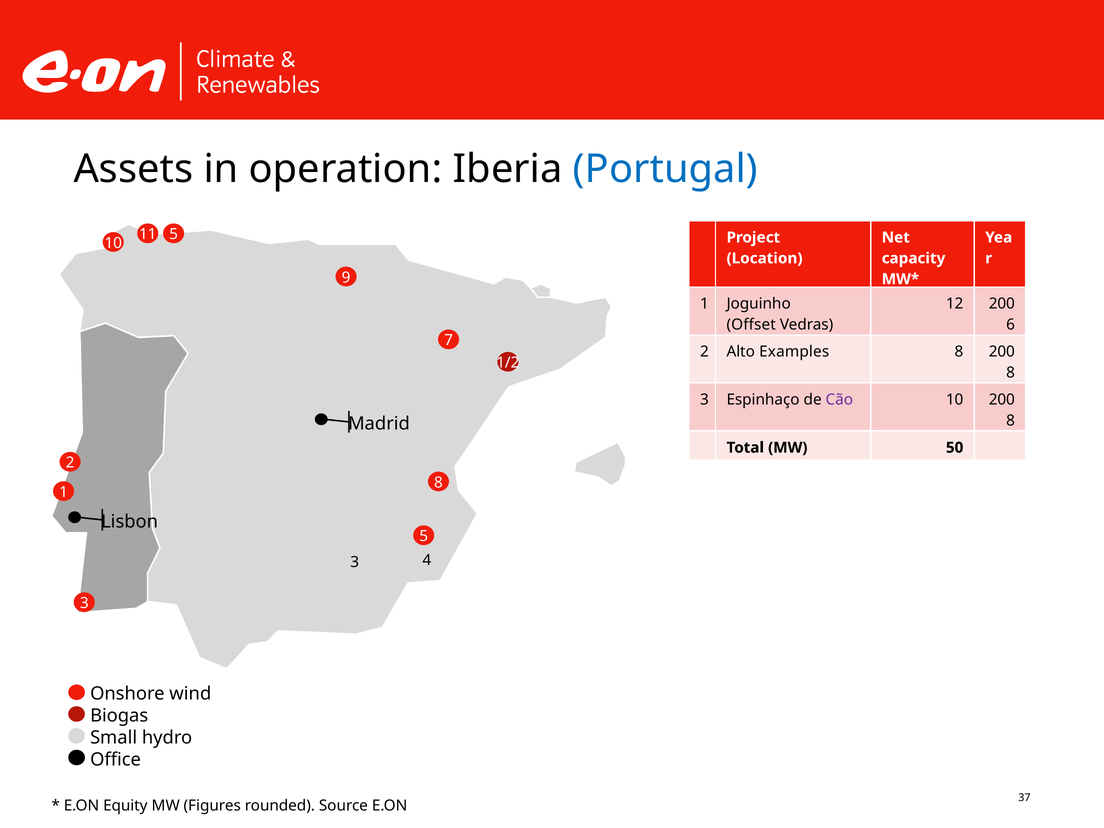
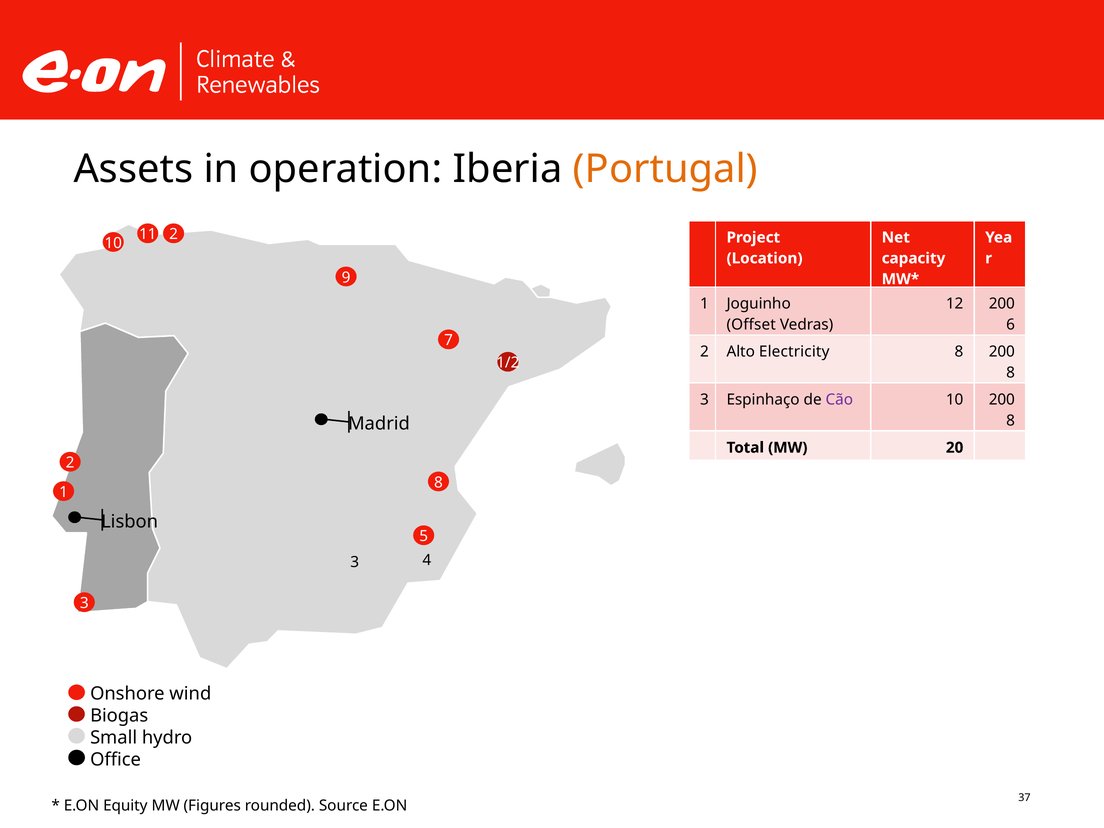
Portugal colour: blue -> orange
11 5: 5 -> 2
Examples: Examples -> Electricity
50: 50 -> 20
